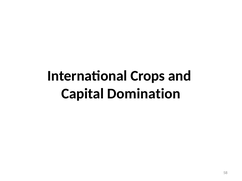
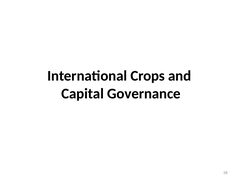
Domination: Domination -> Governance
